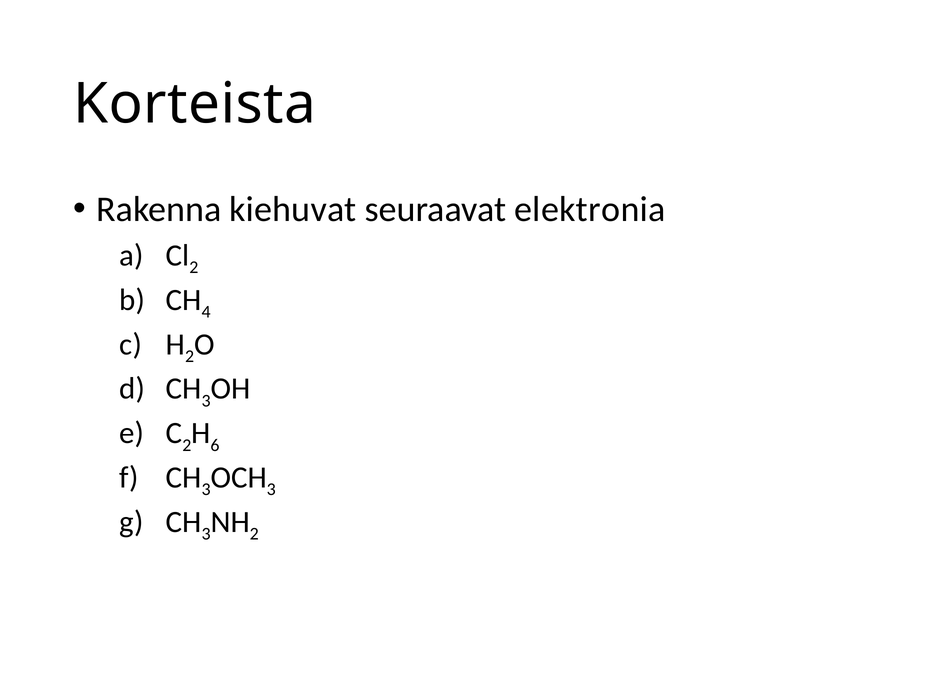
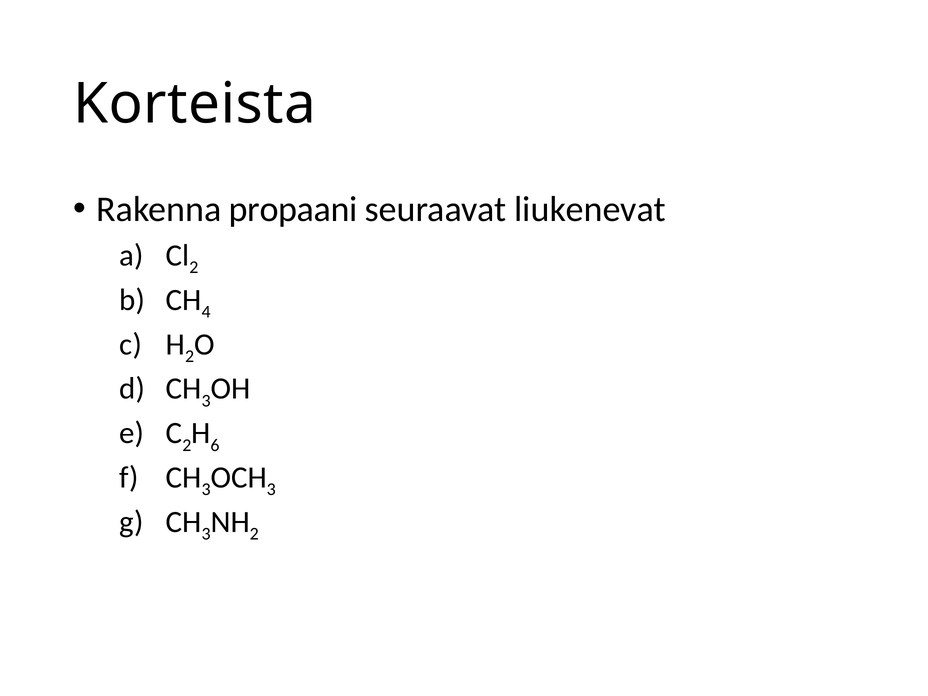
kiehuvat: kiehuvat -> propaani
elektronia: elektronia -> liukenevat
